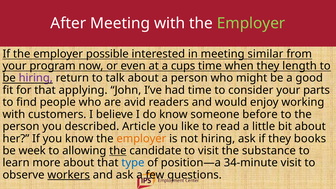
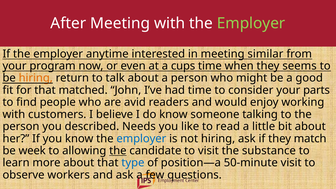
possible: possible -> anytime
length: length -> seems
hiring at (36, 78) colour: purple -> orange
applying: applying -> matched
before: before -> talking
Article: Article -> Needs
employer at (141, 139) colour: orange -> blue
books: books -> match
34-minute: 34-minute -> 50-minute
workers underline: present -> none
